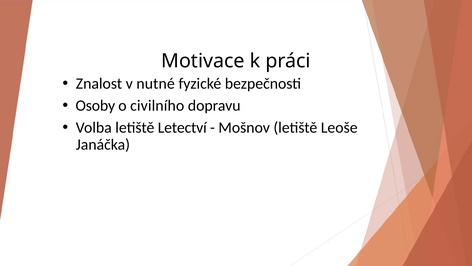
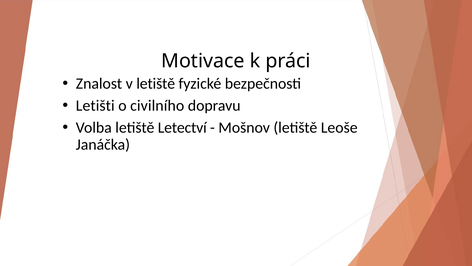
v nutné: nutné -> letiště
Osoby: Osoby -> Letišti
